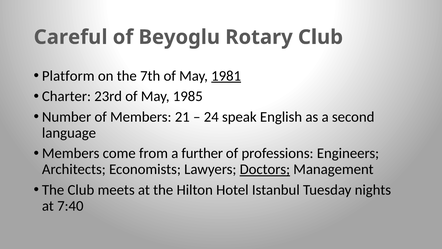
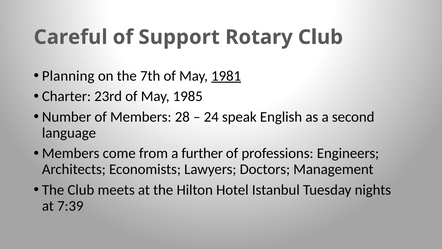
Beyoglu: Beyoglu -> Support
Platform: Platform -> Planning
21: 21 -> 28
Doctors underline: present -> none
7:40: 7:40 -> 7:39
